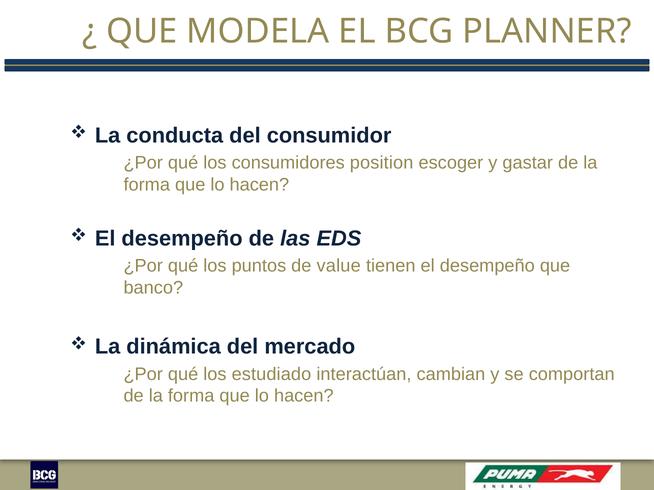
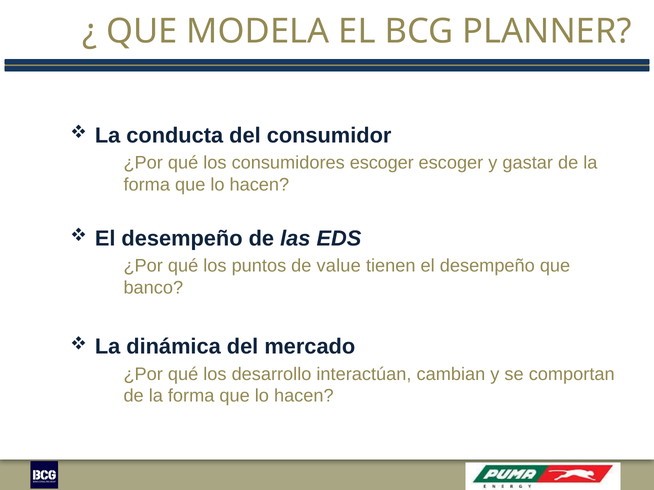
consumidores position: position -> escoger
estudiado: estudiado -> desarrollo
